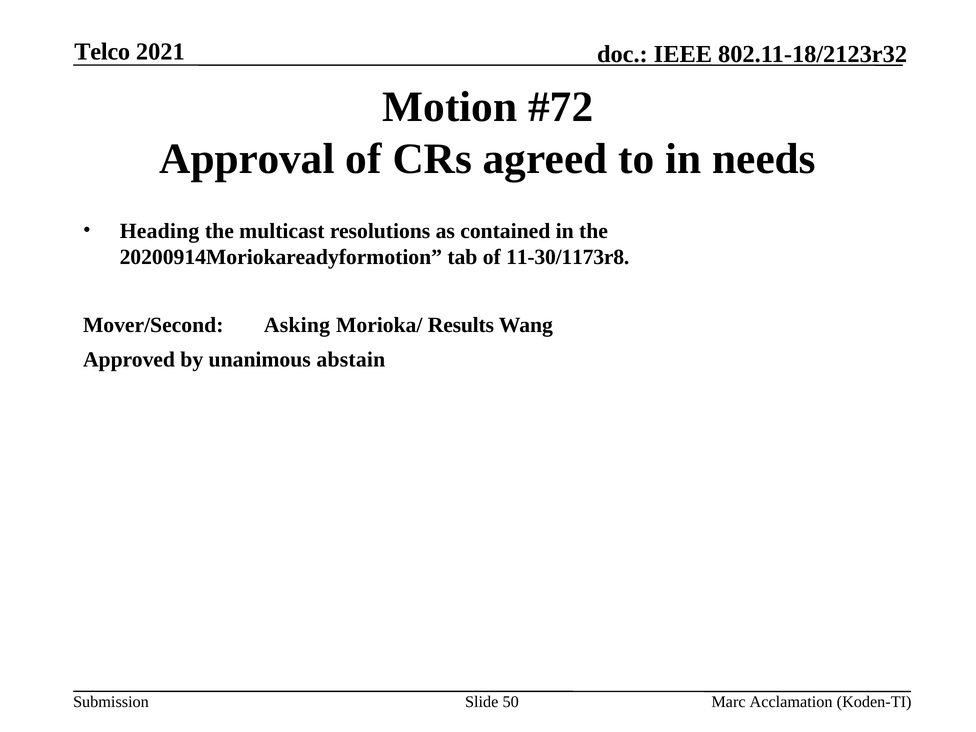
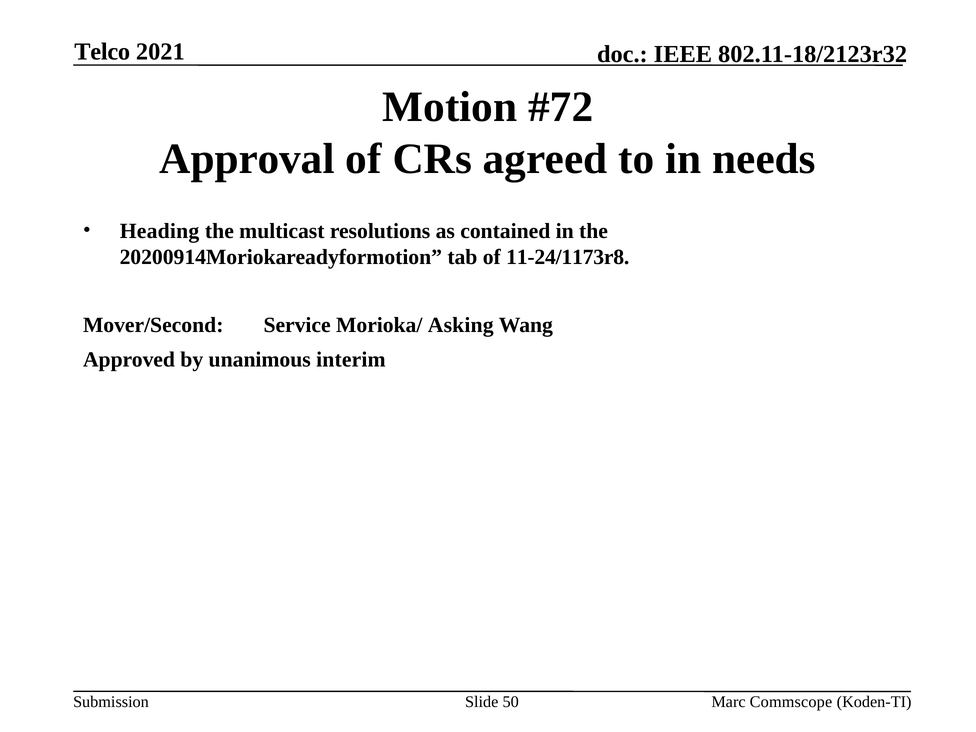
11-30/1173r8: 11-30/1173r8 -> 11-24/1173r8
Asking: Asking -> Service
Results: Results -> Asking
abstain: abstain -> interim
Acclamation: Acclamation -> Commscope
